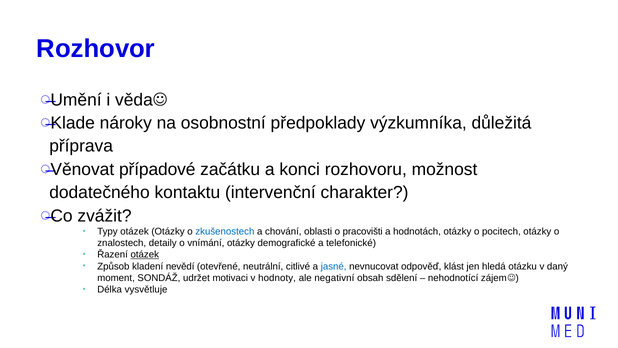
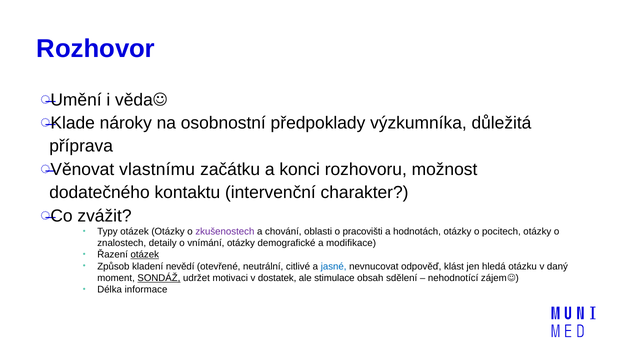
případové: případové -> vlastnímu
zkušenostech colour: blue -> purple
telefonické: telefonické -> modifikace
SONDÁŽ underline: none -> present
hodnoty: hodnoty -> dostatek
negativní: negativní -> stimulace
vysvětluje: vysvětluje -> informace
